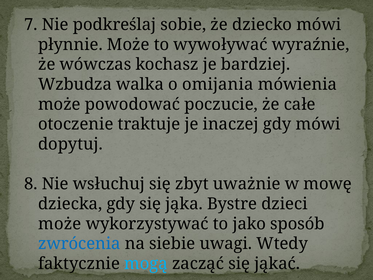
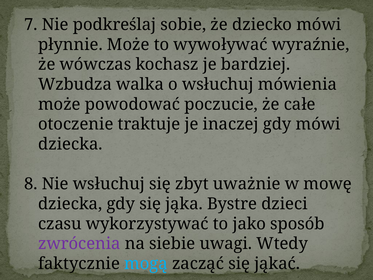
o omijania: omijania -> wsłuchuj
dopytuj at (70, 144): dopytuj -> dziecka
może at (60, 224): może -> czasu
zwrócenia colour: blue -> purple
